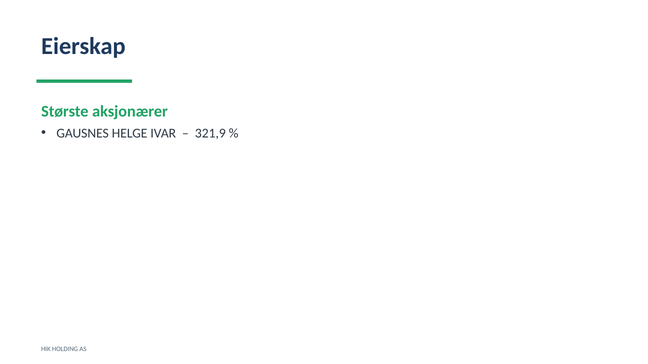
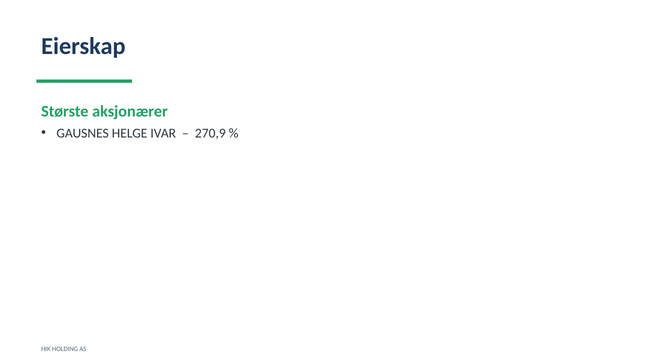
321,9: 321,9 -> 270,9
